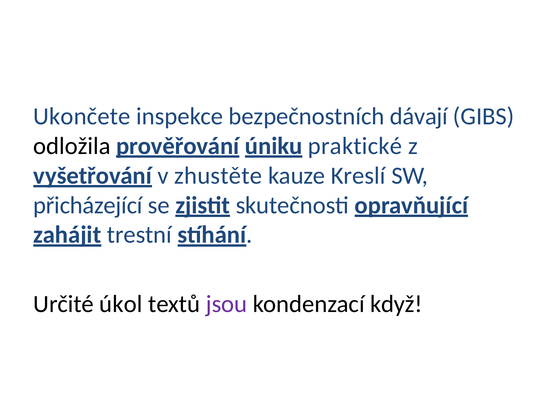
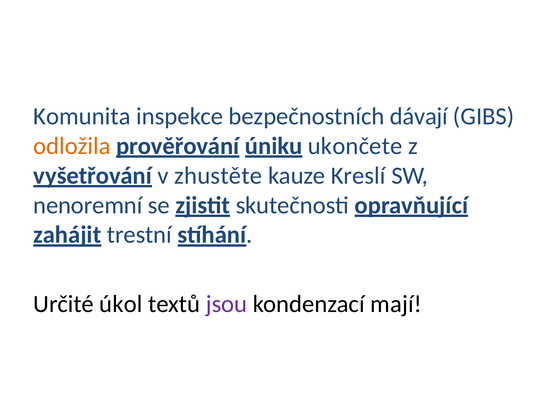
Ukončete: Ukončete -> Komunita
odložila colour: black -> orange
praktické: praktické -> ukončete
přicházející: přicházející -> nenoremní
když: když -> mají
